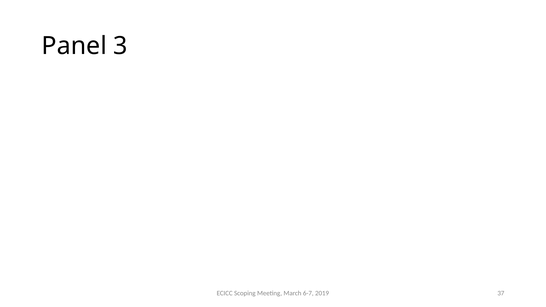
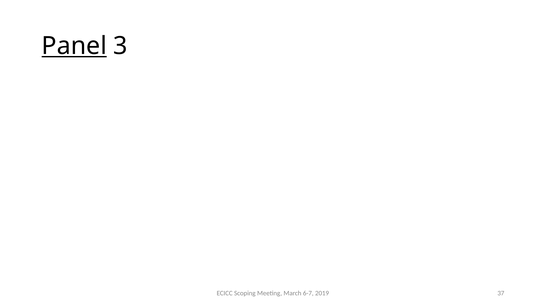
Panel underline: none -> present
